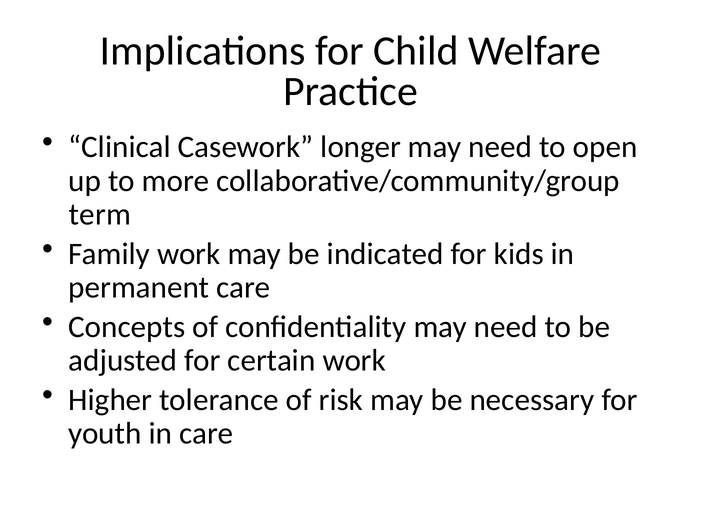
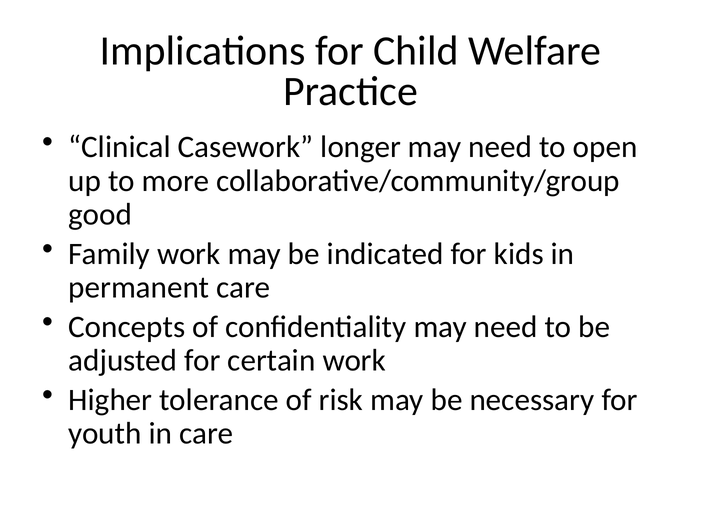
term: term -> good
